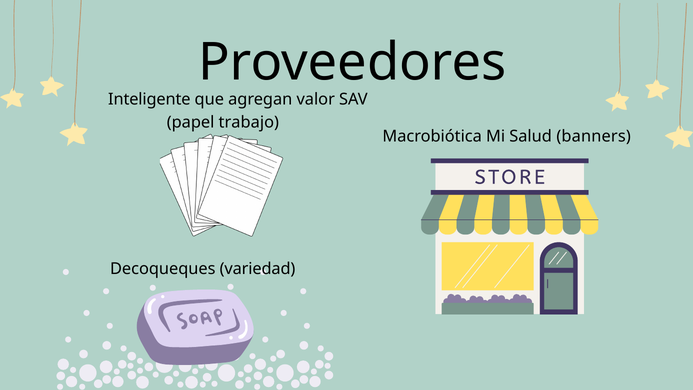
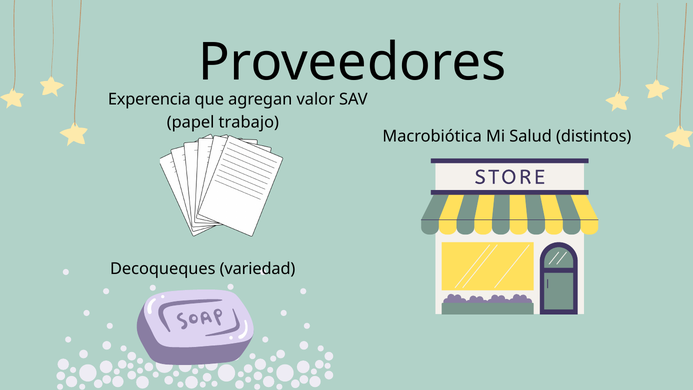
Inteligente: Inteligente -> Experencia
banners: banners -> distintos
